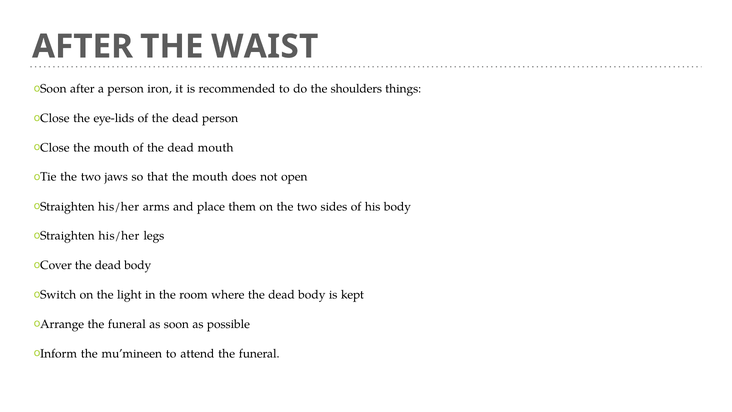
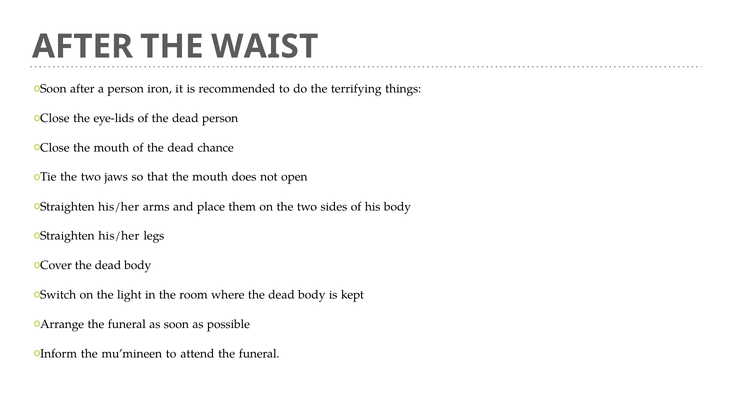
shoulders: shoulders -> terrifying
dead mouth: mouth -> chance
